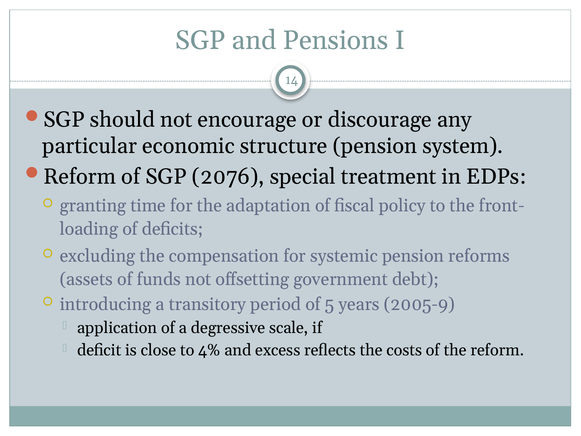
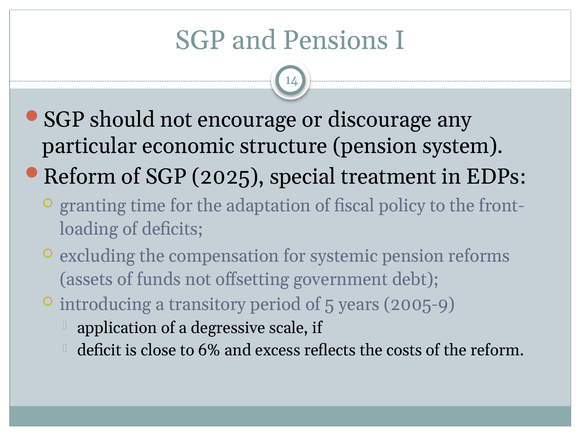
2076: 2076 -> 2025
4%: 4% -> 6%
